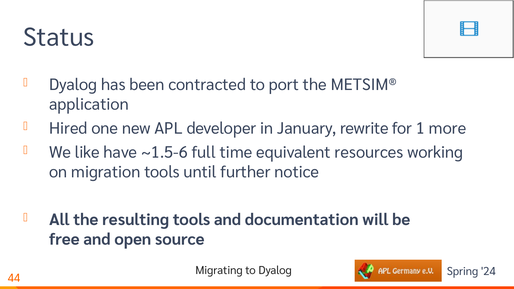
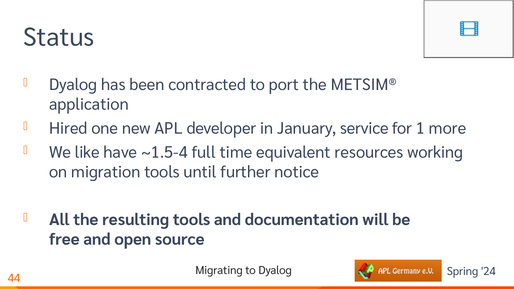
rewrite: rewrite -> service
~1.5-6: ~1.5-6 -> ~1.5-4
